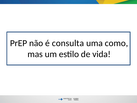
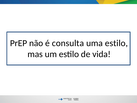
uma como: como -> estilo
